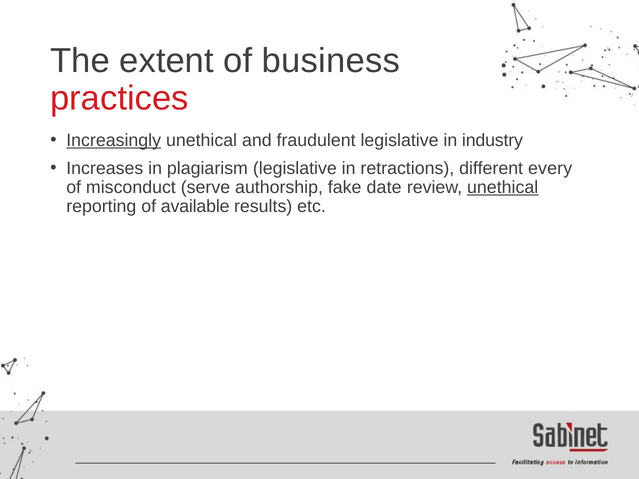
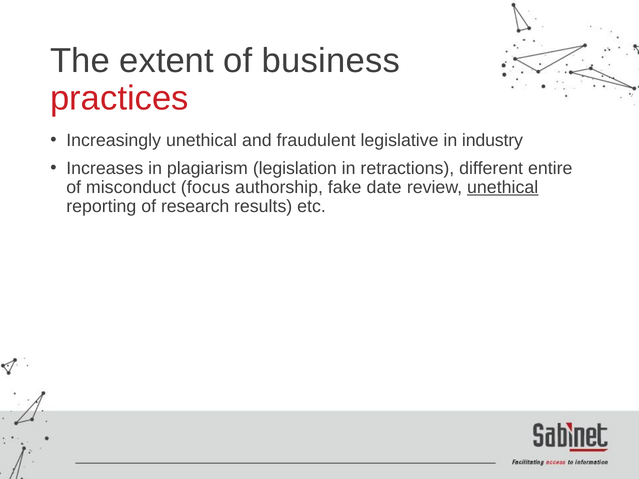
Increasingly underline: present -> none
plagiarism legislative: legislative -> legislation
every: every -> entire
serve: serve -> focus
available: available -> research
